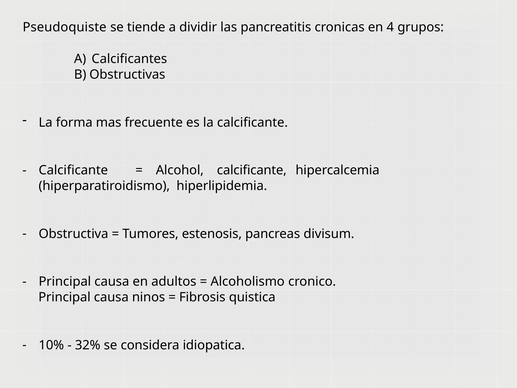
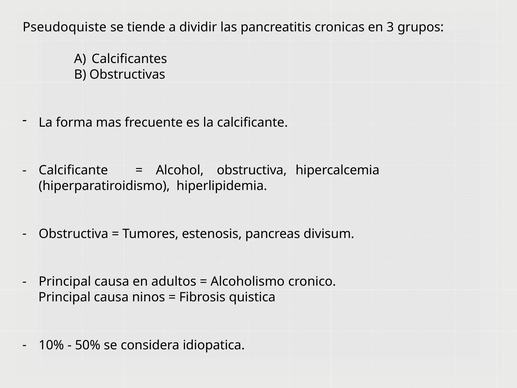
4: 4 -> 3
Alcohol calcificante: calcificante -> obstructiva
32%: 32% -> 50%
